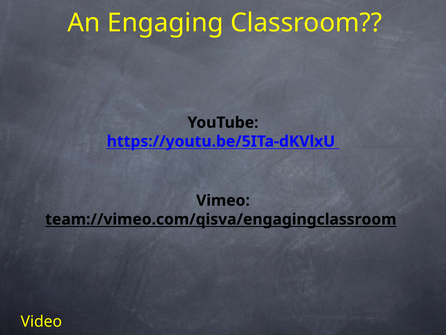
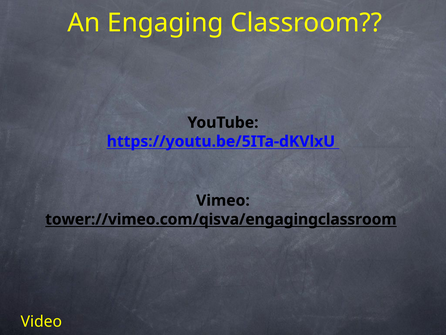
team://vimeo.com/qisva/engagingclassroom: team://vimeo.com/qisva/engagingclassroom -> tower://vimeo.com/qisva/engagingclassroom
